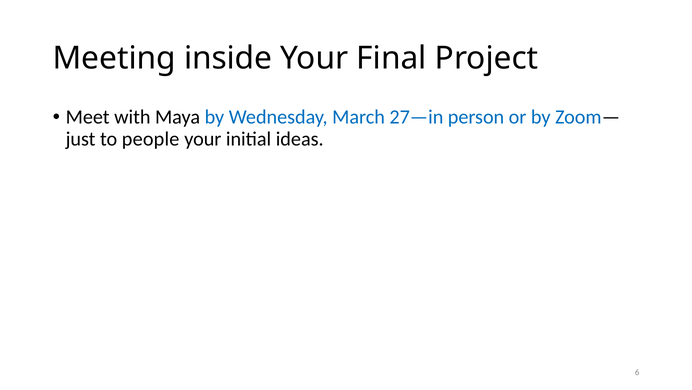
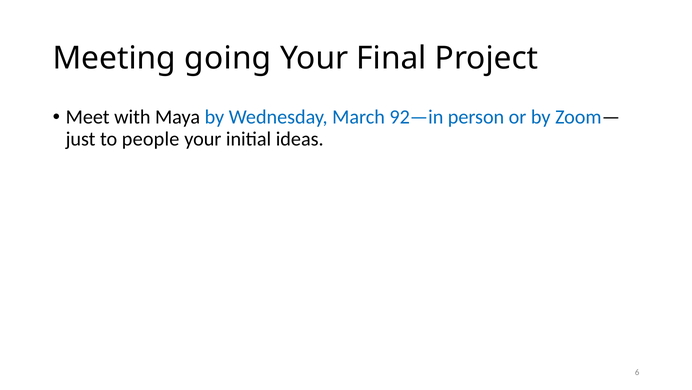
inside: inside -> going
27—in: 27—in -> 92—in
